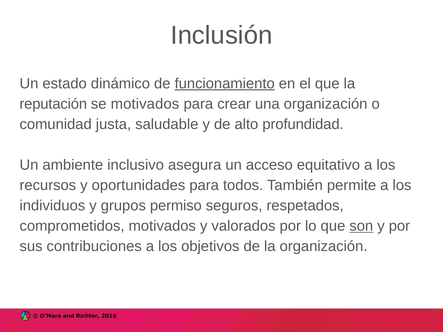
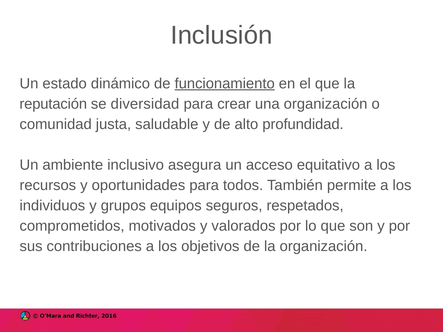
se motivados: motivados -> diversidad
permiso: permiso -> equipos
son underline: present -> none
